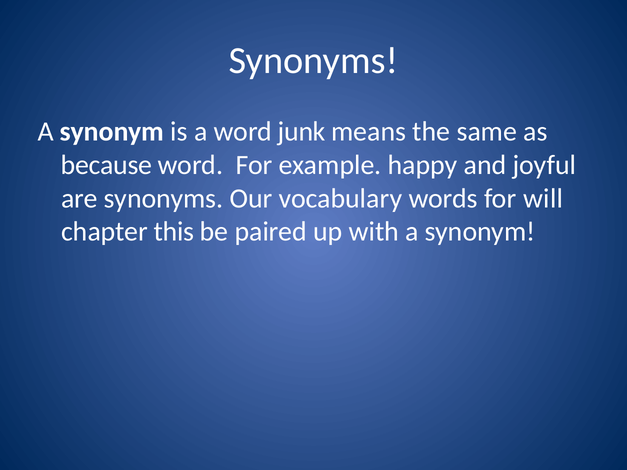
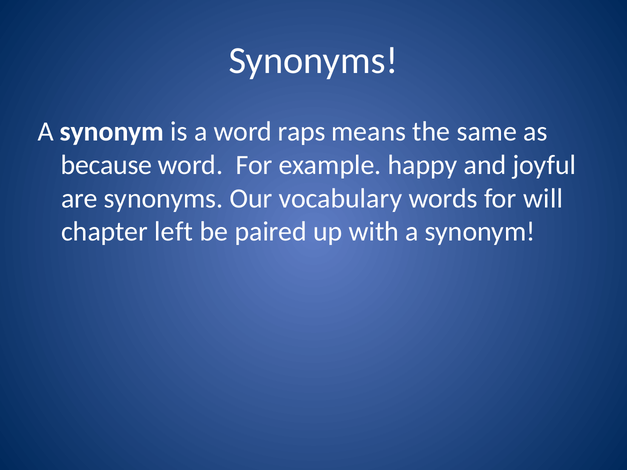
junk: junk -> raps
this: this -> left
